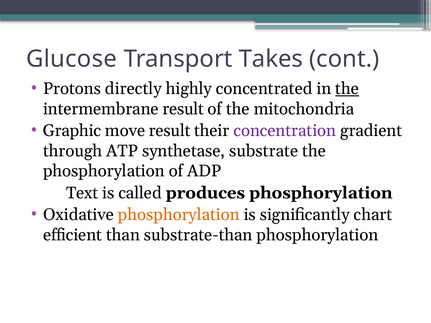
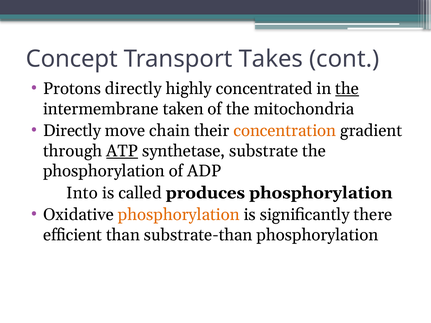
Glucose: Glucose -> Concept
intermembrane result: result -> taken
Graphic at (72, 131): Graphic -> Directly
move result: result -> chain
concentration colour: purple -> orange
ATP underline: none -> present
Text: Text -> Into
chart: chart -> there
